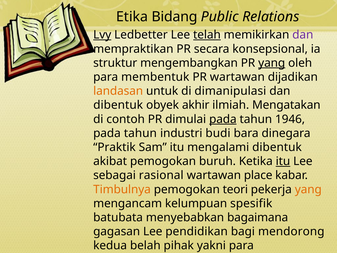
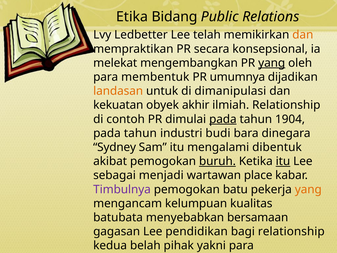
Lvy underline: present -> none
telah underline: present -> none
dan at (303, 35) colour: purple -> orange
struktur: struktur -> melekat
PR wartawan: wartawan -> umumnya
dibentuk at (118, 105): dibentuk -> kekuatan
ilmiah Mengatakan: Mengatakan -> Relationship
1946: 1946 -> 1904
Praktik: Praktik -> Sydney
buruh underline: none -> present
rasional: rasional -> menjadi
Timbulnya colour: orange -> purple
teori: teori -> batu
spesifik: spesifik -> kualitas
bagaimana: bagaimana -> bersamaan
bagi mendorong: mendorong -> relationship
